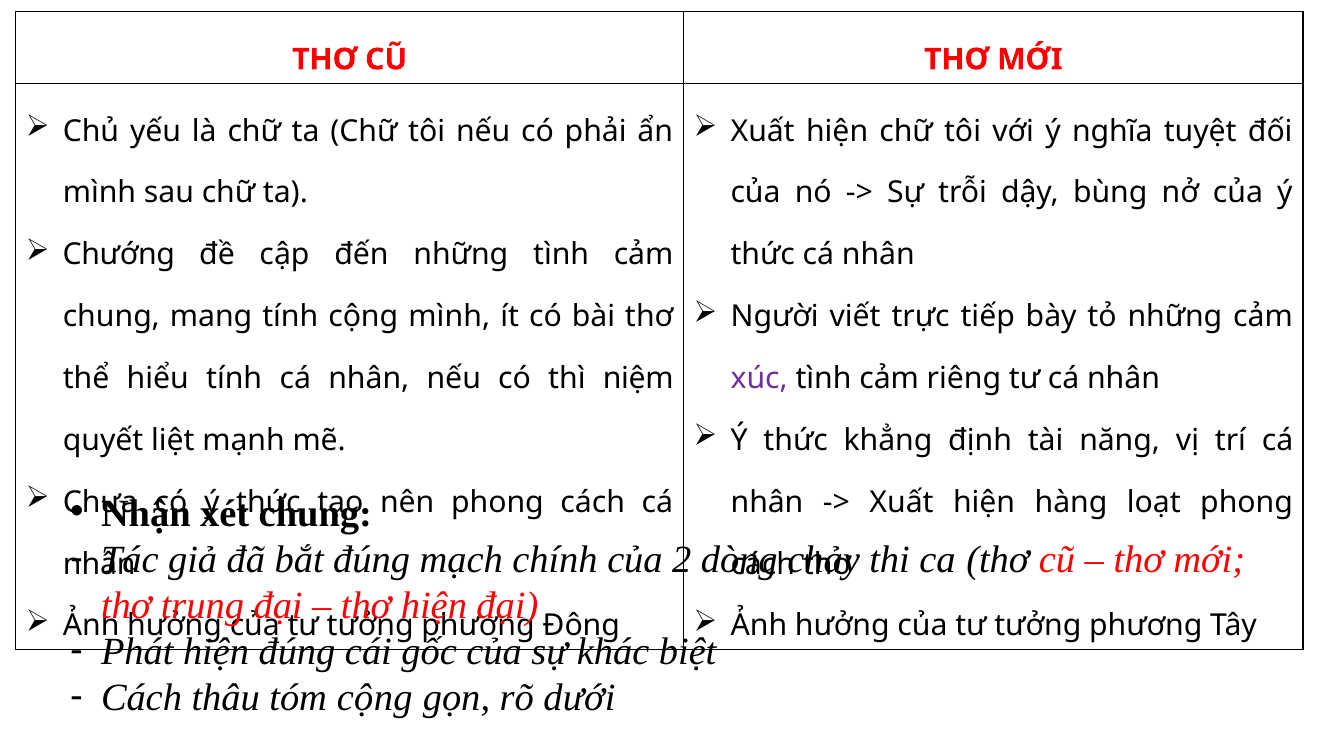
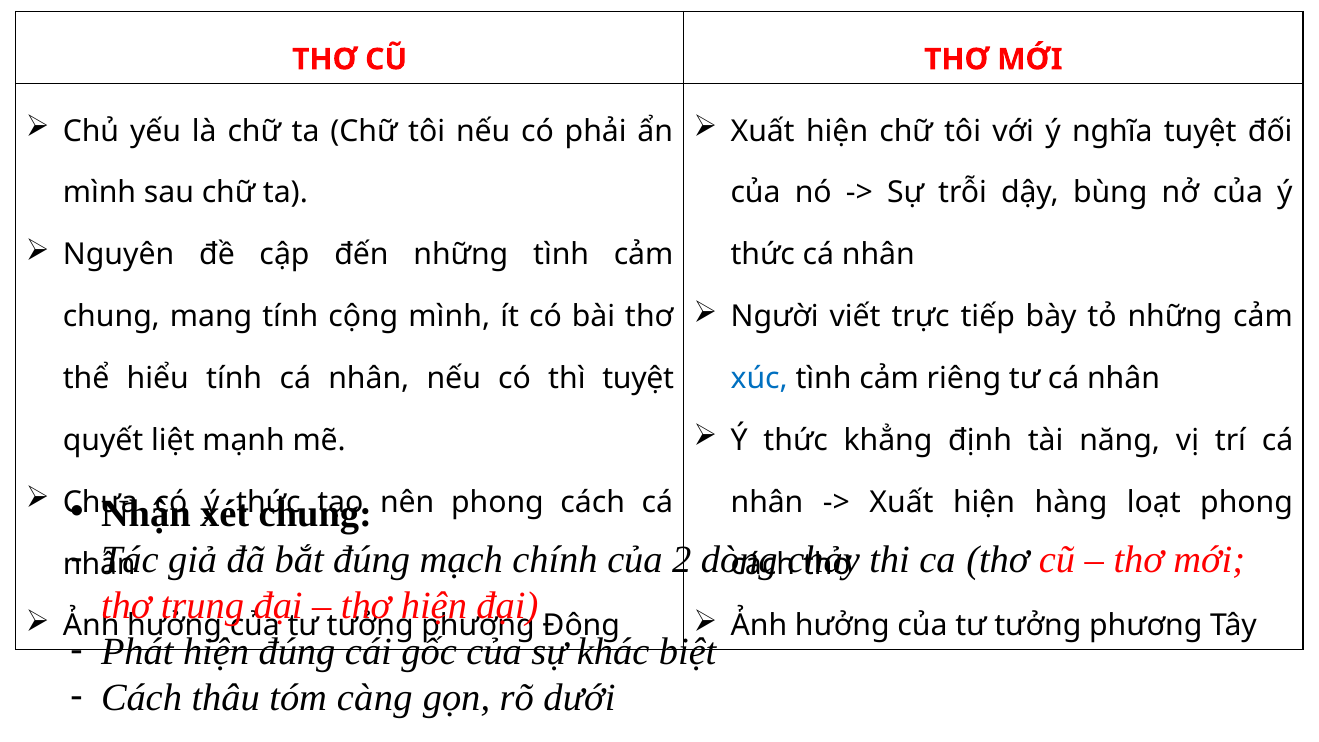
Chướng: Chướng -> Nguyên
thì niệm: niệm -> tuyệt
xúc colour: purple -> blue
tóm cộng: cộng -> càng
